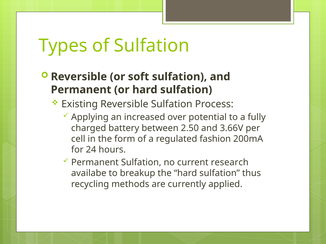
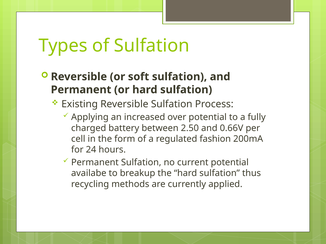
3.66V: 3.66V -> 0.66V
current research: research -> potential
